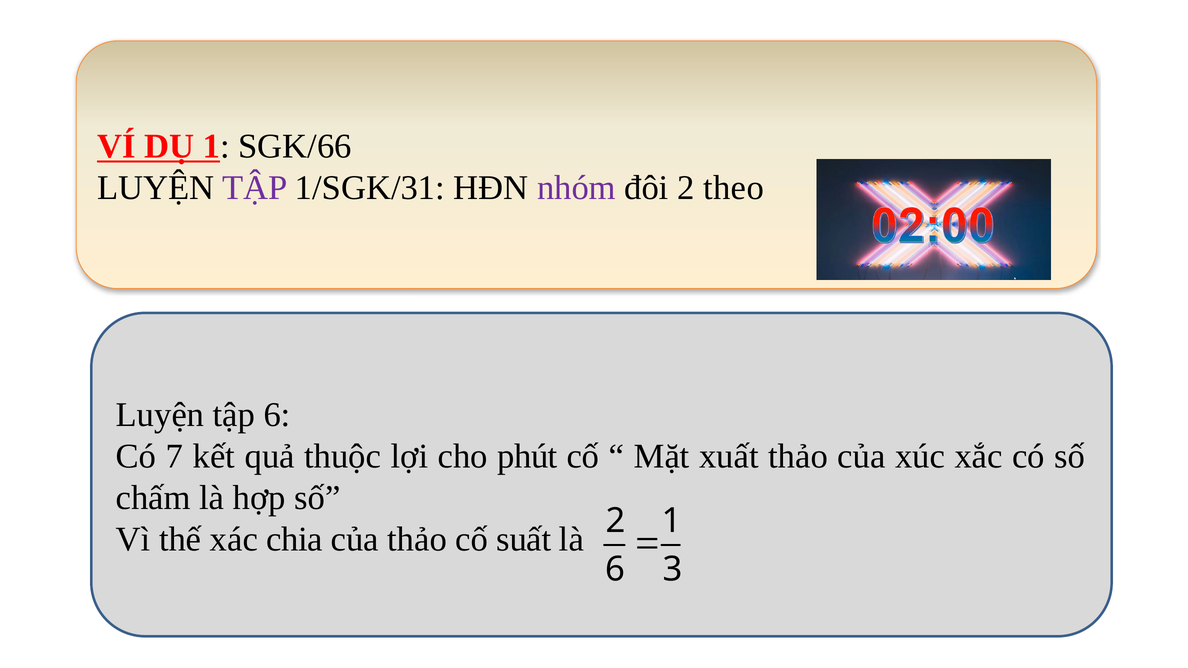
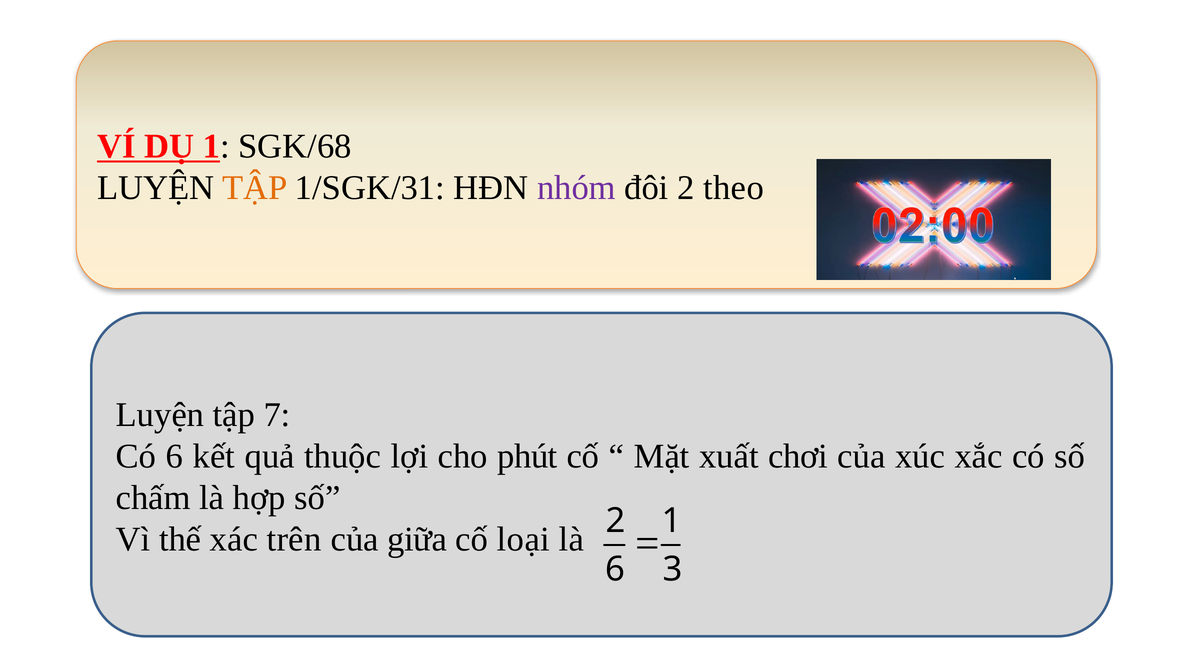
SGK/66: SGK/66 -> SGK/68
TẬP at (255, 188) colour: purple -> orange
tập 6: 6 -> 7
Có 7: 7 -> 6
xuất thảo: thảo -> chơi
chia: chia -> trên
của thảo: thảo -> giữa
suất: suất -> loại
